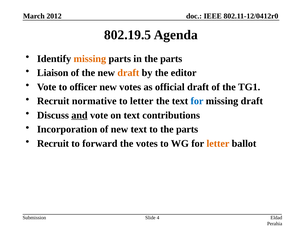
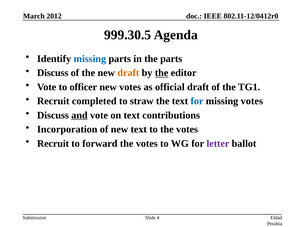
802.19.5: 802.19.5 -> 999.30.5
missing at (90, 59) colour: orange -> blue
Liaison at (53, 73): Liaison -> Discuss
the at (162, 73) underline: none -> present
normative: normative -> completed
to letter: letter -> straw
missing draft: draft -> votes
to the parts: parts -> votes
letter at (218, 143) colour: orange -> purple
